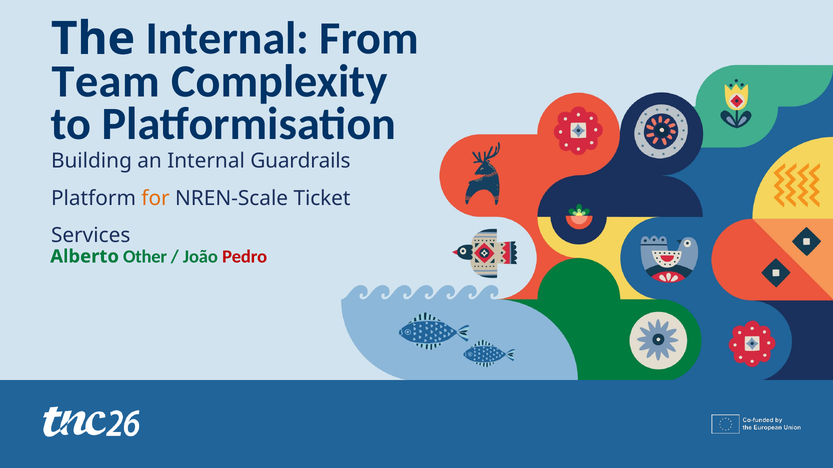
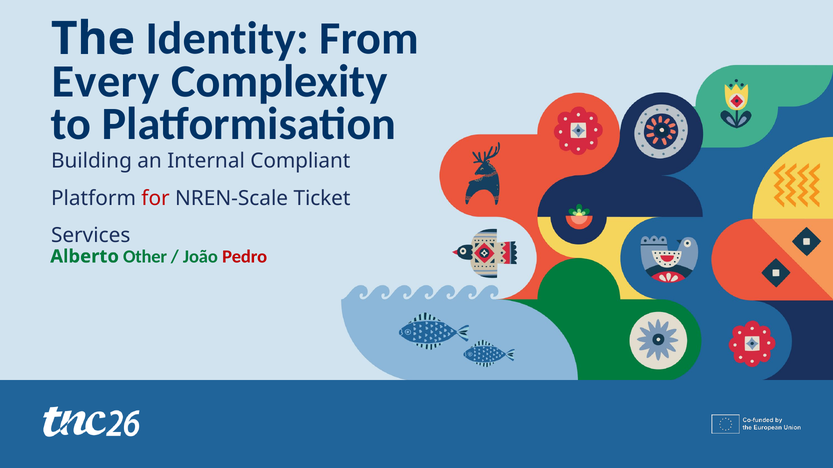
The Internal: Internal -> Identity
Team: Team -> Every
Guardrails: Guardrails -> Compliant
for colour: orange -> red
